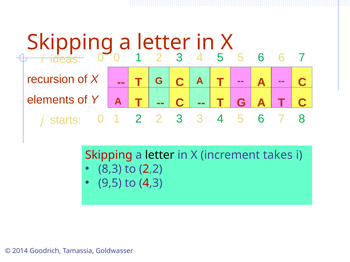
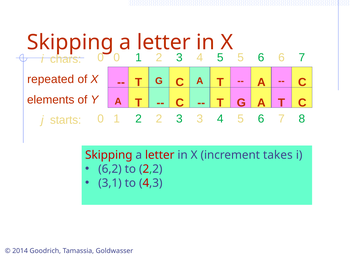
ideas: ideas -> chars
recursion: recursion -> repeated
letter at (160, 155) colour: black -> red
8,3: 8,3 -> 6,2
9,5: 9,5 -> 3,1
